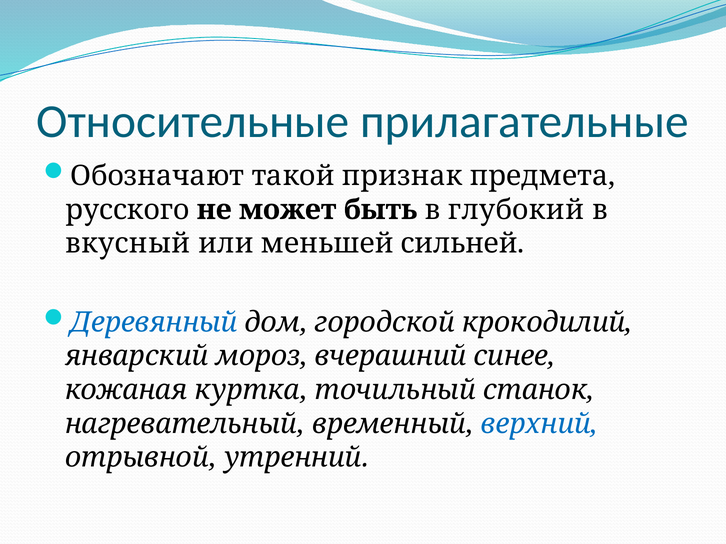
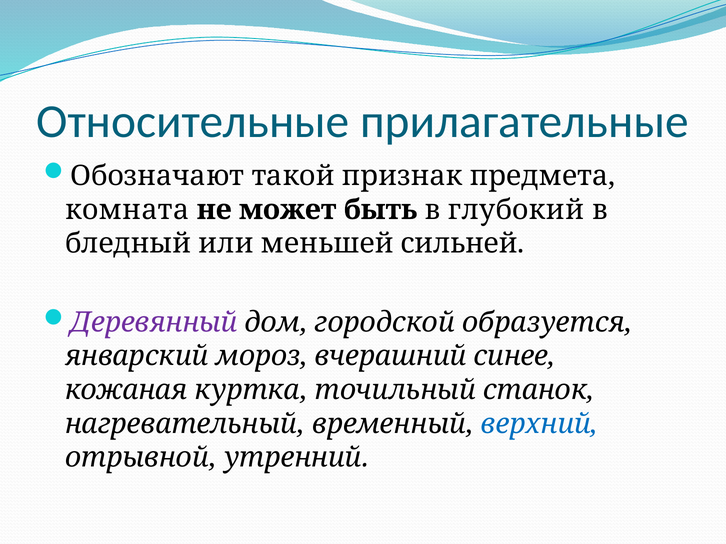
русского: русского -> комната
вкусный: вкусный -> бледный
Деревянный colour: blue -> purple
крокодилий: крокодилий -> образуется
